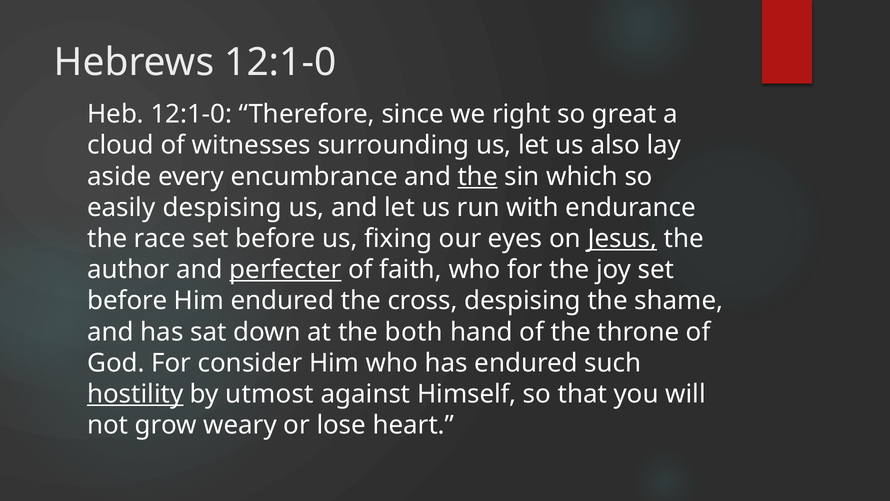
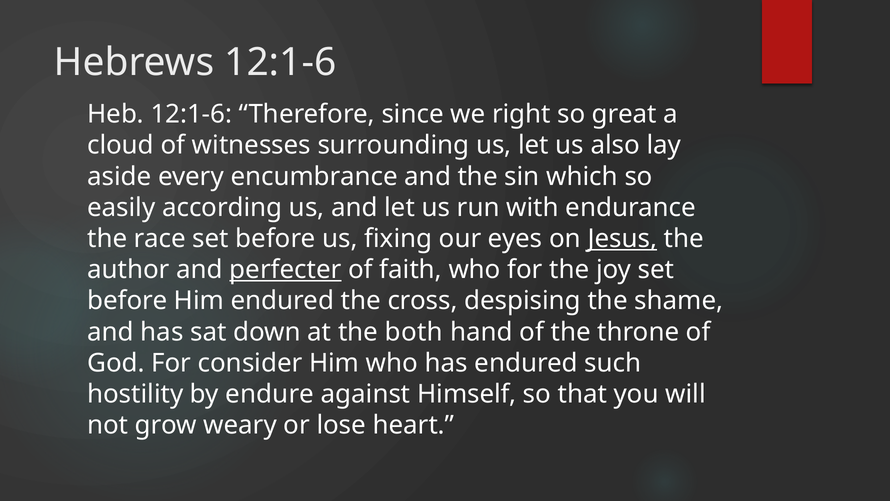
Hebrews 12:1-0: 12:1-0 -> 12:1-6
Heb 12:1-0: 12:1-0 -> 12:1-6
the at (478, 176) underline: present -> none
easily despising: despising -> according
hostility underline: present -> none
utmost: utmost -> endure
